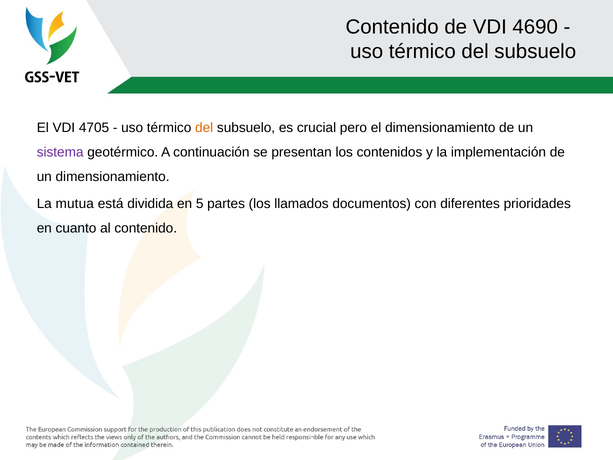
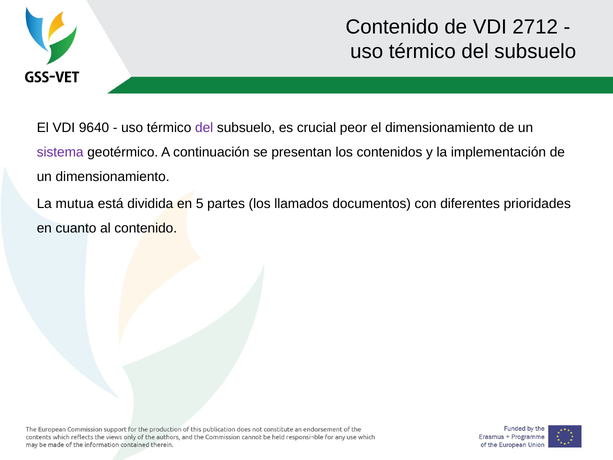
4690: 4690 -> 2712
4705: 4705 -> 9640
del at (204, 128) colour: orange -> purple
pero: pero -> peor
